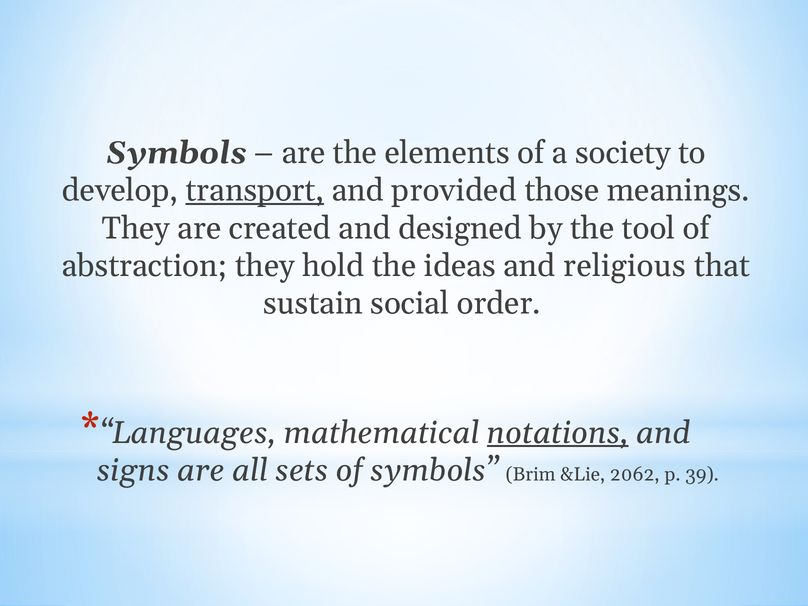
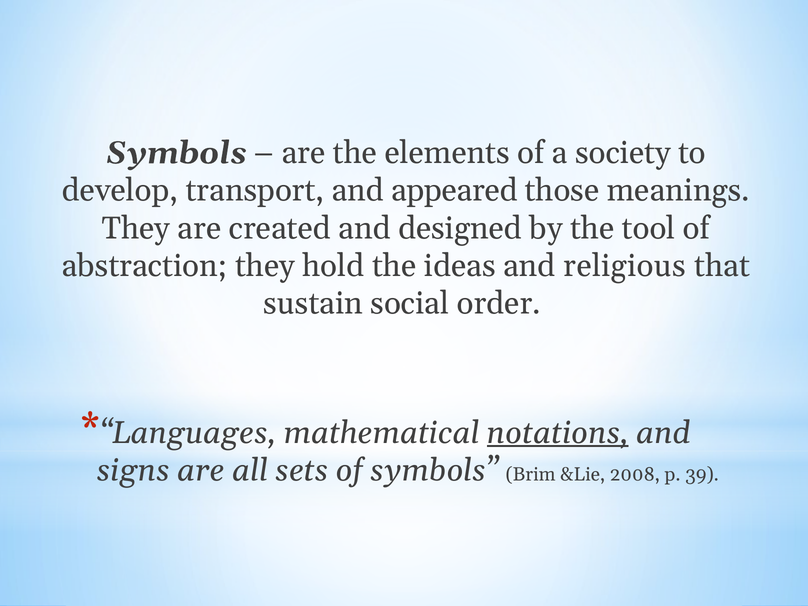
transport underline: present -> none
provided: provided -> appeared
2062: 2062 -> 2008
